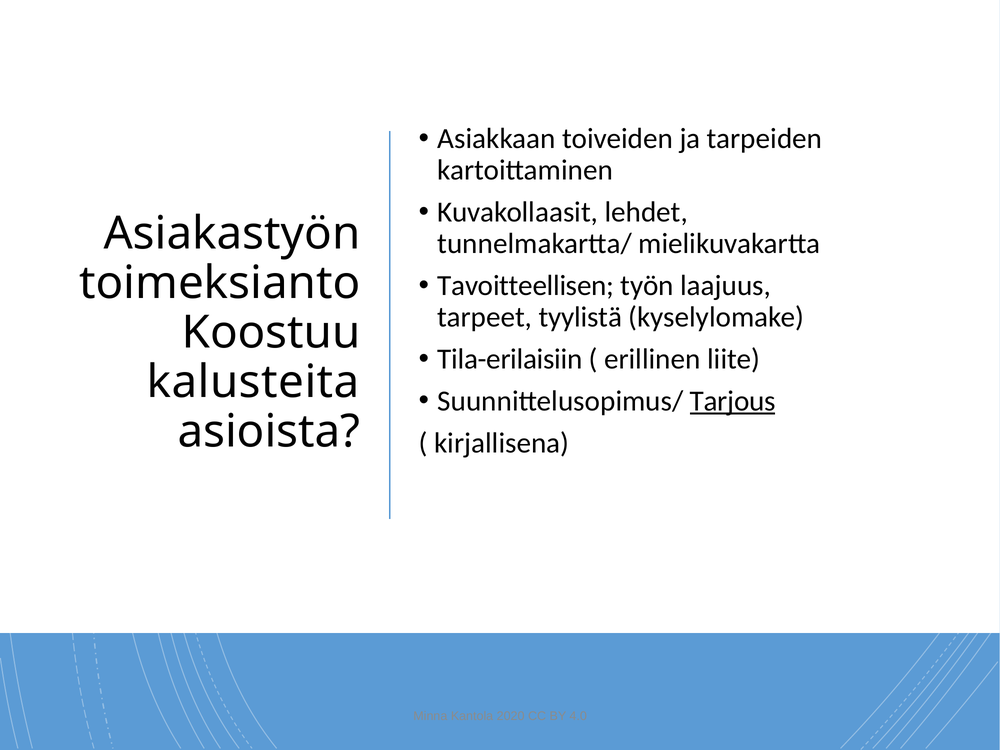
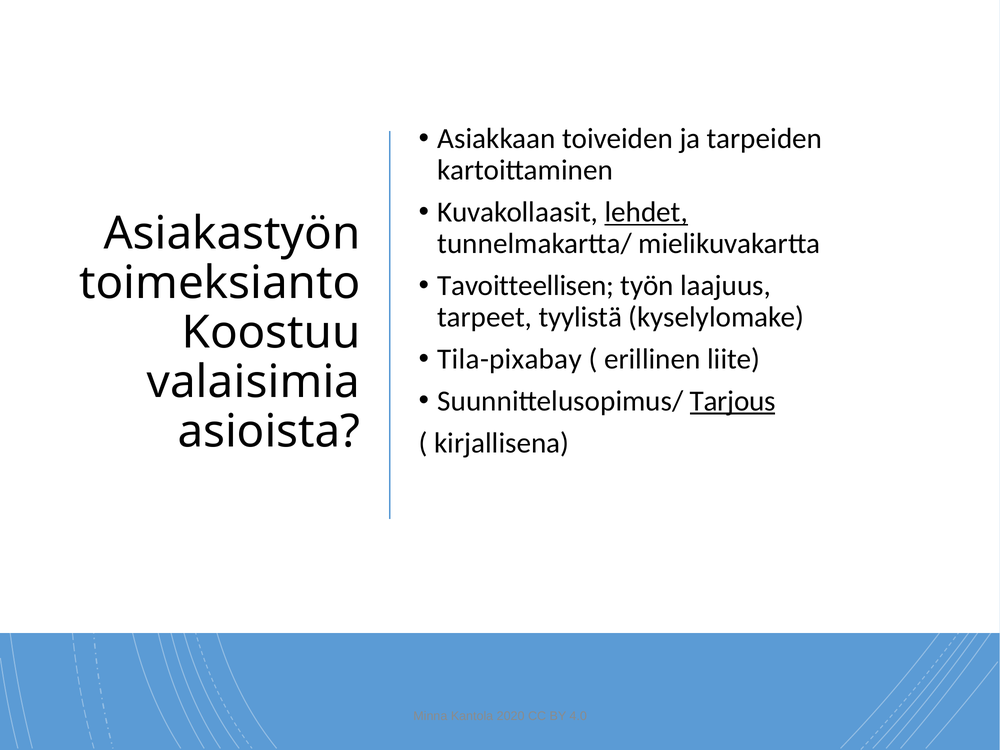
lehdet underline: none -> present
Tila-erilaisiin: Tila-erilaisiin -> Tila-pixabay
kalusteita: kalusteita -> valaisimia
